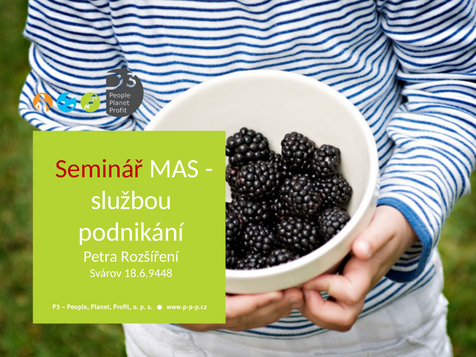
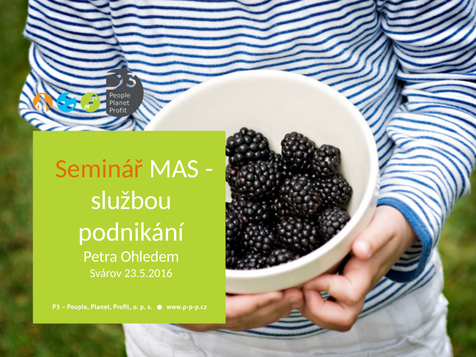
Seminář colour: red -> orange
Rozšíření: Rozšíření -> Ohledem
18.6.9448: 18.6.9448 -> 23.5.2016
